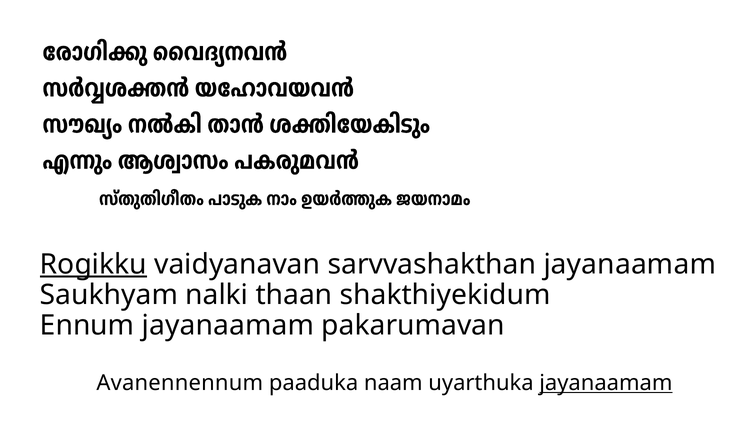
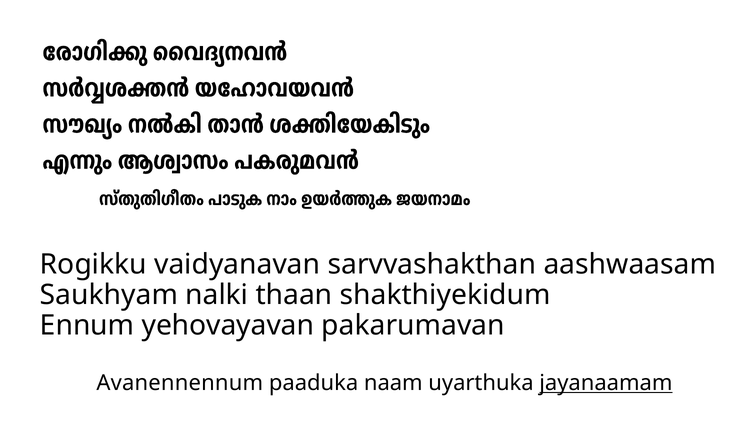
Rogikku underline: present -> none
sarvvashakthan jayanaamam: jayanaamam -> aashwaasam
Ennum jayanaamam: jayanaamam -> yehovayavan
